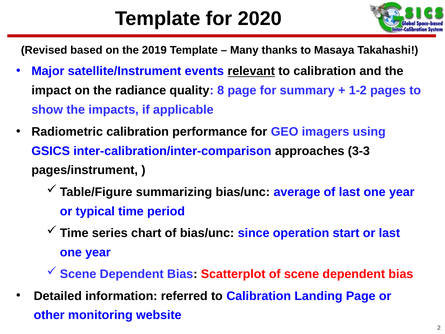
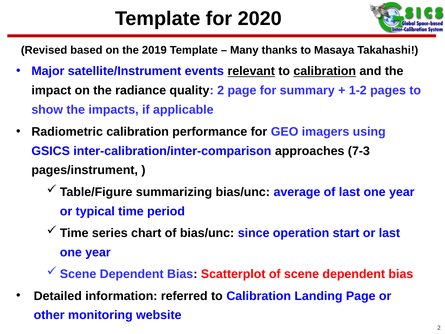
calibration at (325, 71) underline: none -> present
quality 8: 8 -> 2
3-3: 3-3 -> 7-3
